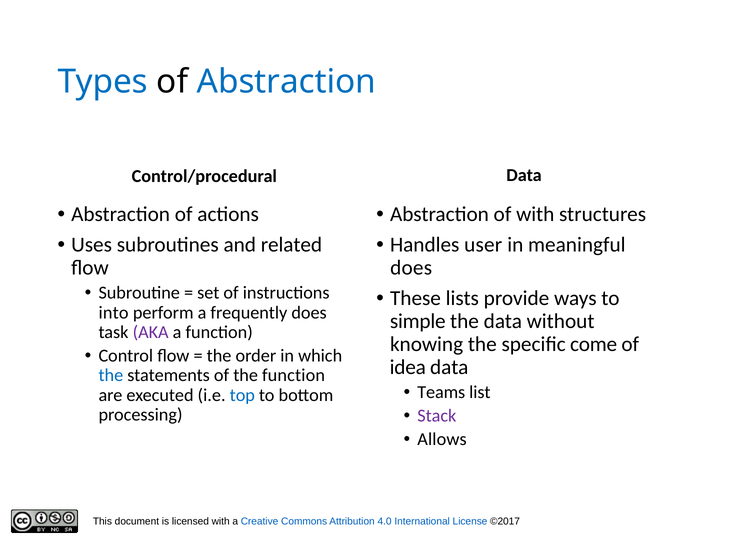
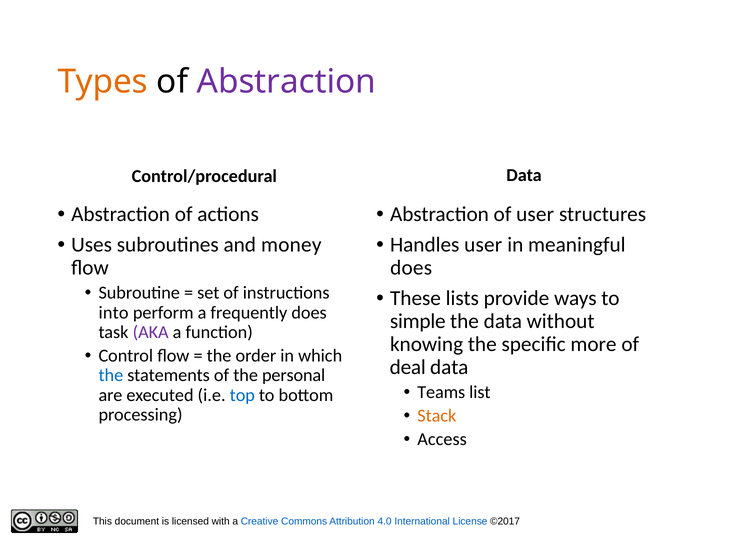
Types colour: blue -> orange
Abstraction at (286, 82) colour: blue -> purple
of with: with -> user
related: related -> money
come: come -> more
idea: idea -> deal
the function: function -> personal
Stack colour: purple -> orange
Allows: Allows -> Access
